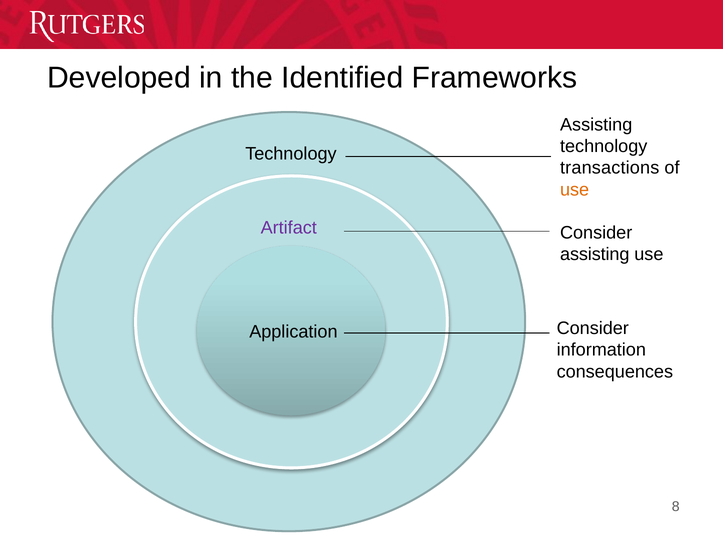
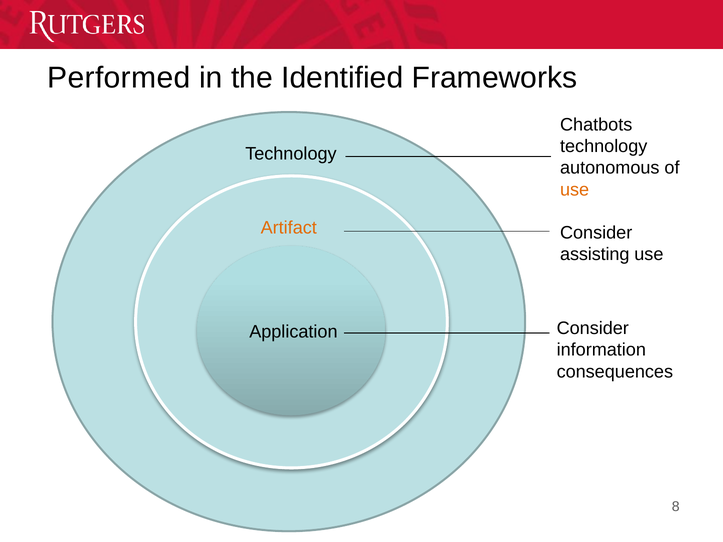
Developed: Developed -> Performed
Assisting at (596, 125): Assisting -> Chatbots
transactions: transactions -> autonomous
Artifact colour: purple -> orange
